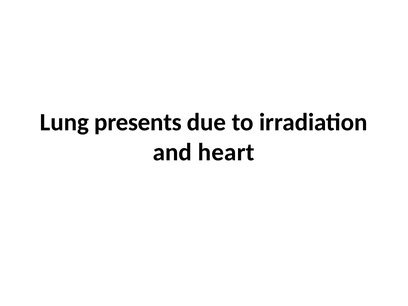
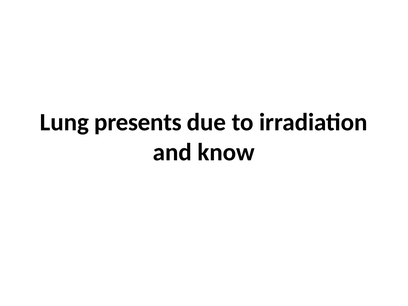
heart: heart -> know
